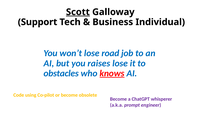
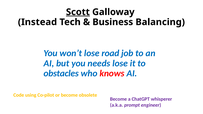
Support: Support -> Instead
Individual: Individual -> Balancing
raises: raises -> needs
knows underline: present -> none
